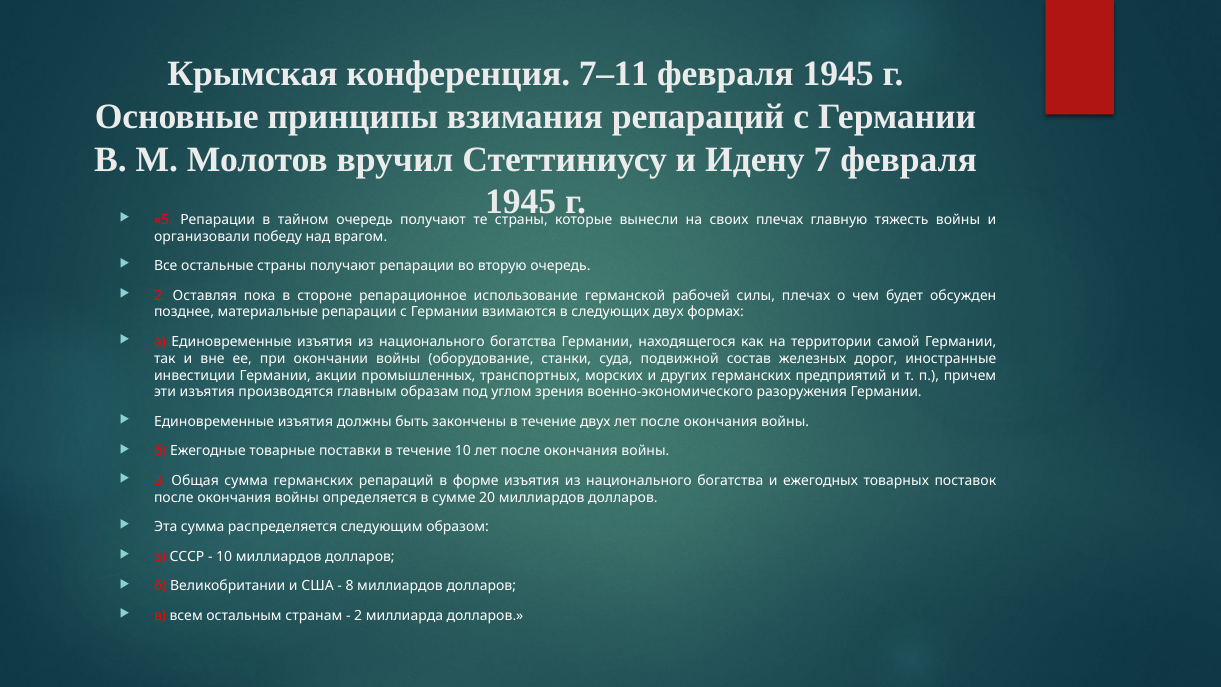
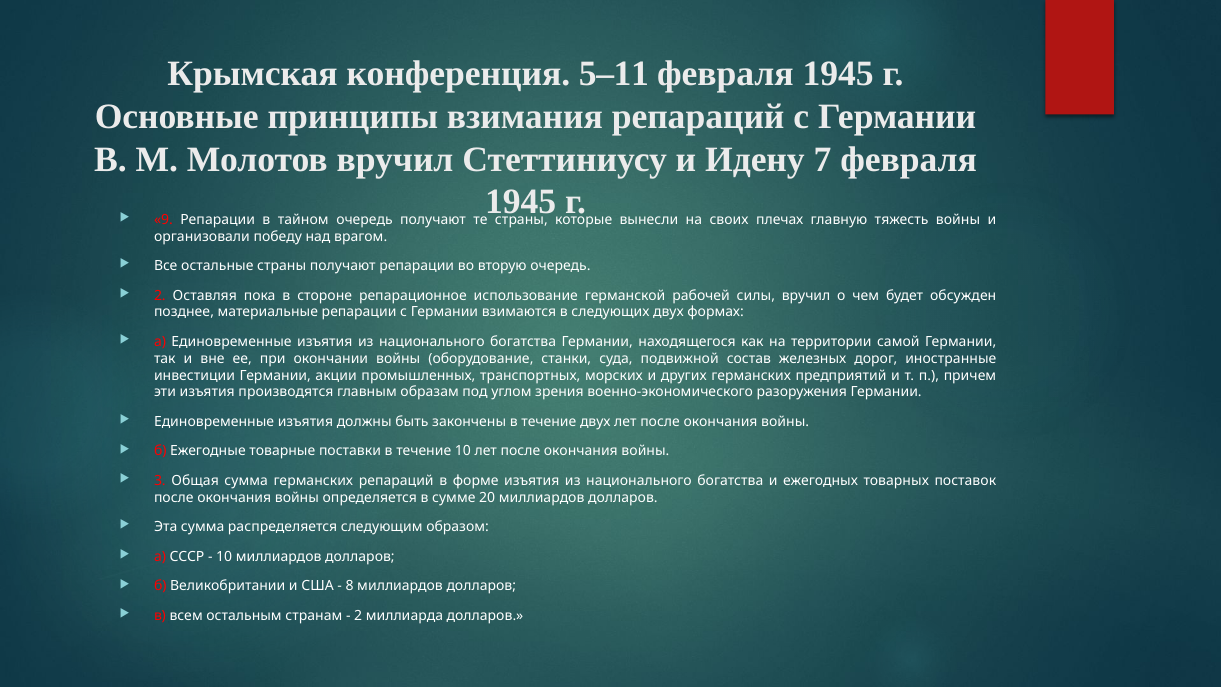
7–11: 7–11 -> 5–11
5: 5 -> 9
силы плечах: плечах -> вручил
